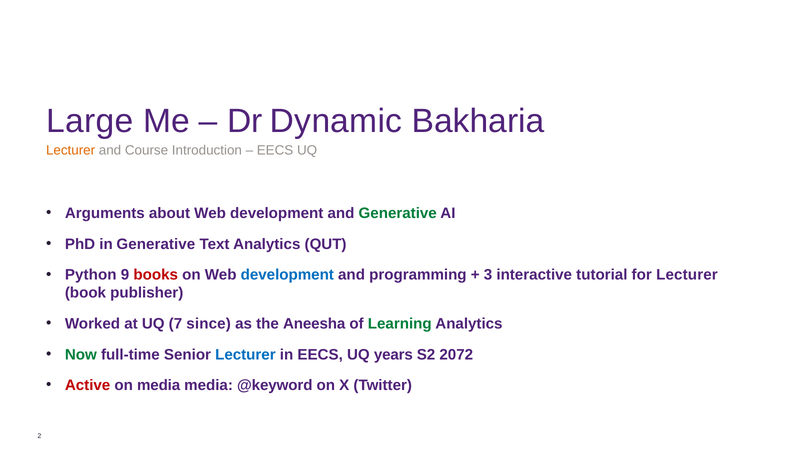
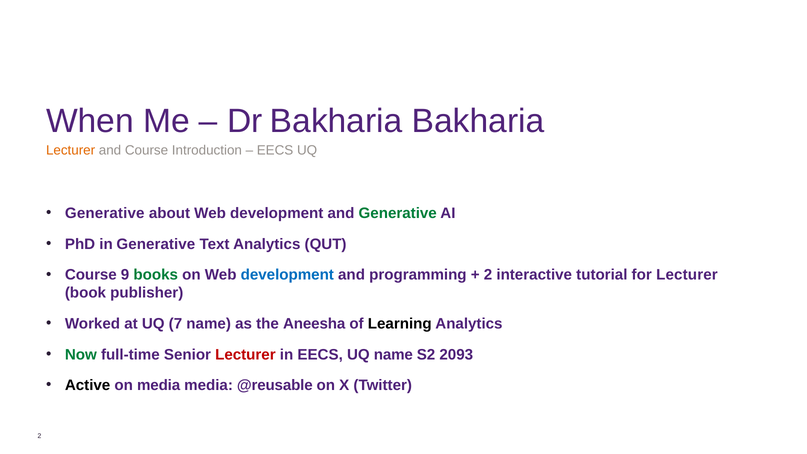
Large: Large -> When
Dr Dynamic: Dynamic -> Bakharia
Arguments at (105, 213): Arguments -> Generative
Python at (91, 275): Python -> Course
books colour: red -> green
3 at (488, 275): 3 -> 2
7 since: since -> name
Learning colour: green -> black
Lecturer at (245, 354) colour: blue -> red
UQ years: years -> name
2072: 2072 -> 2093
Active colour: red -> black
@keyword: @keyword -> @reusable
